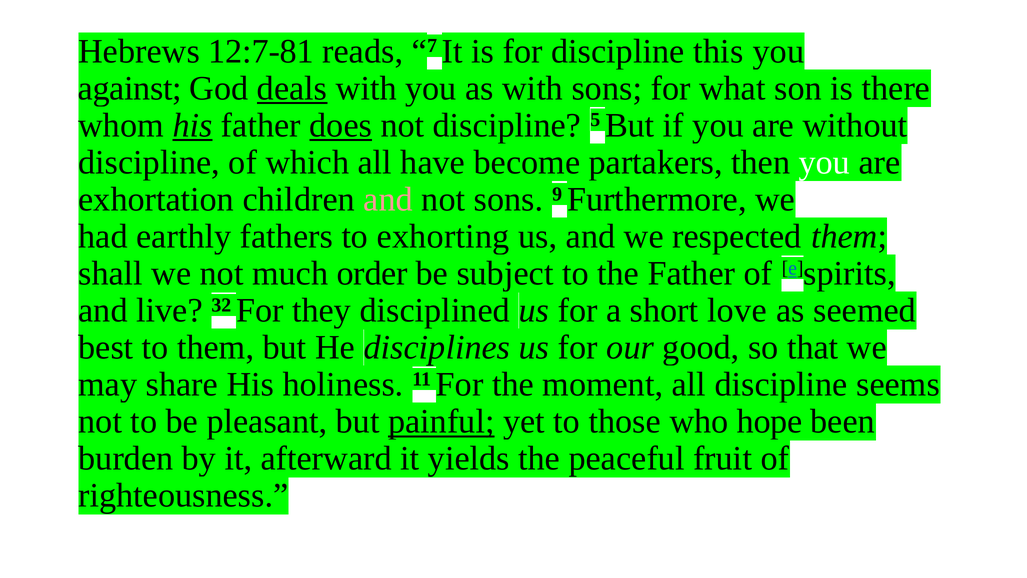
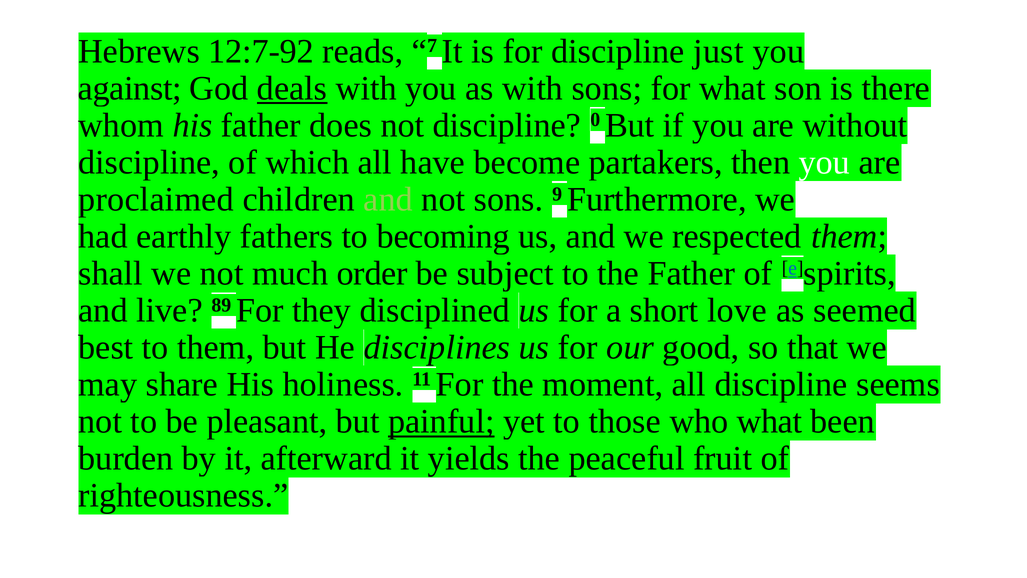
12:7-81: 12:7-81 -> 12:7-92
this: this -> just
his at (192, 125) underline: present -> none
does underline: present -> none
5: 5 -> 0
exhortation: exhortation -> proclaimed
and at (388, 199) colour: pink -> light green
exhorting: exhorting -> becoming
32: 32 -> 89
who hope: hope -> what
